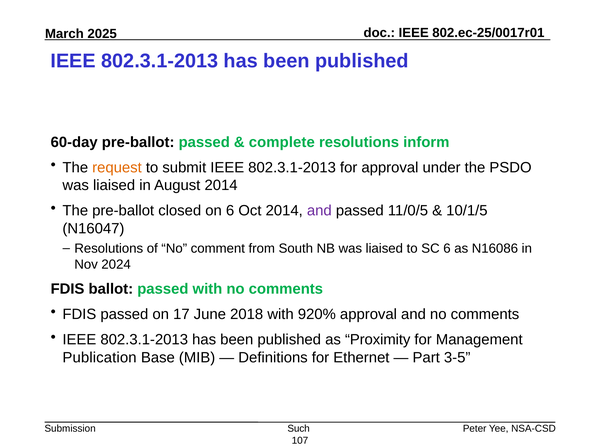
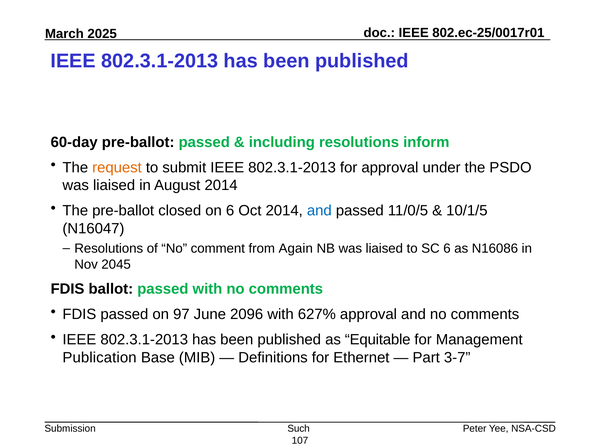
complete: complete -> including
and at (319, 210) colour: purple -> blue
South: South -> Again
2024: 2024 -> 2045
17: 17 -> 97
2018: 2018 -> 2096
920%: 920% -> 627%
Proximity: Proximity -> Equitable
3-5: 3-5 -> 3-7
